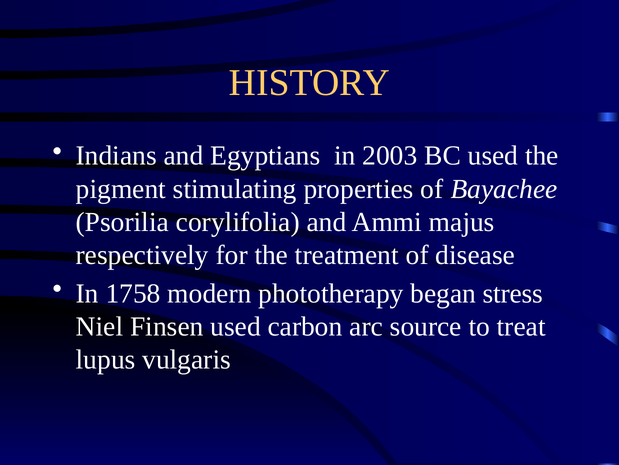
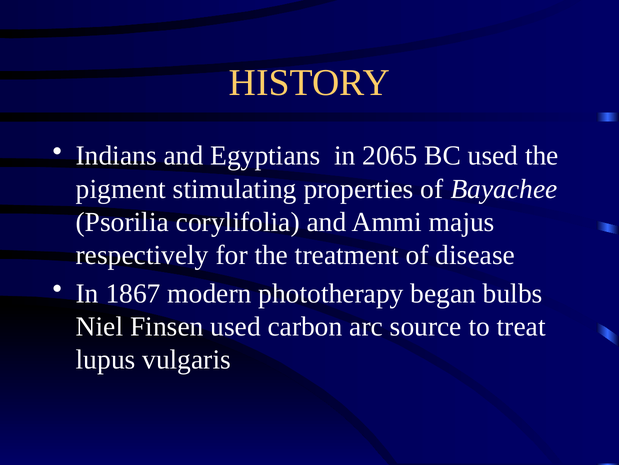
2003: 2003 -> 2065
1758: 1758 -> 1867
stress: stress -> bulbs
